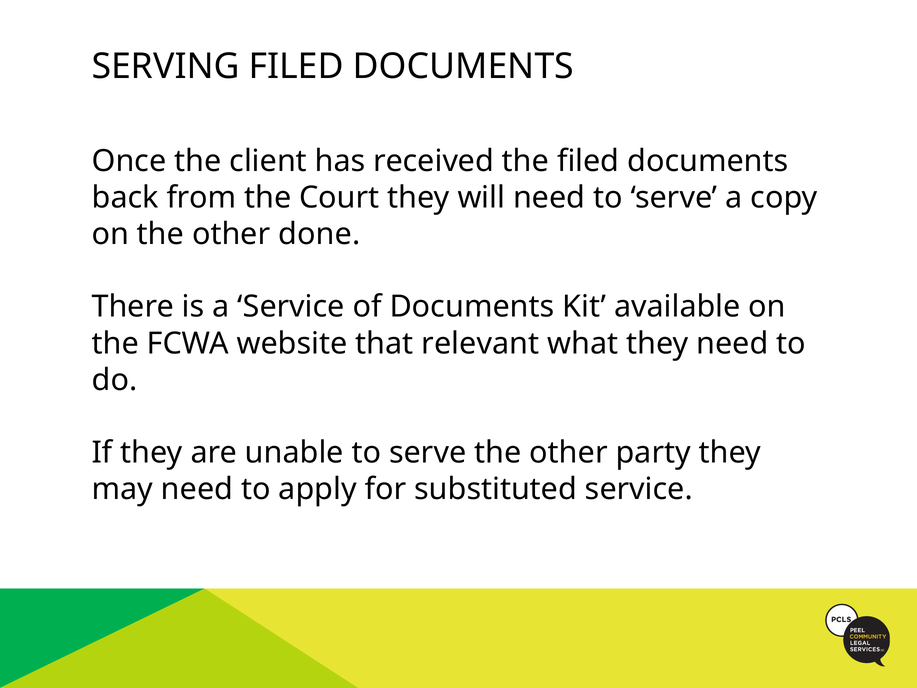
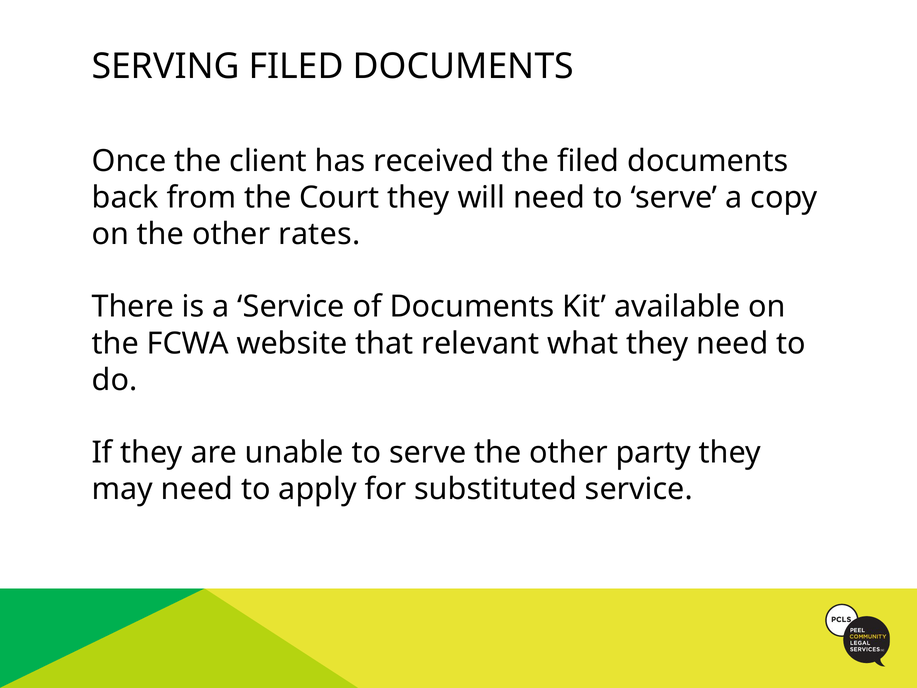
done: done -> rates
